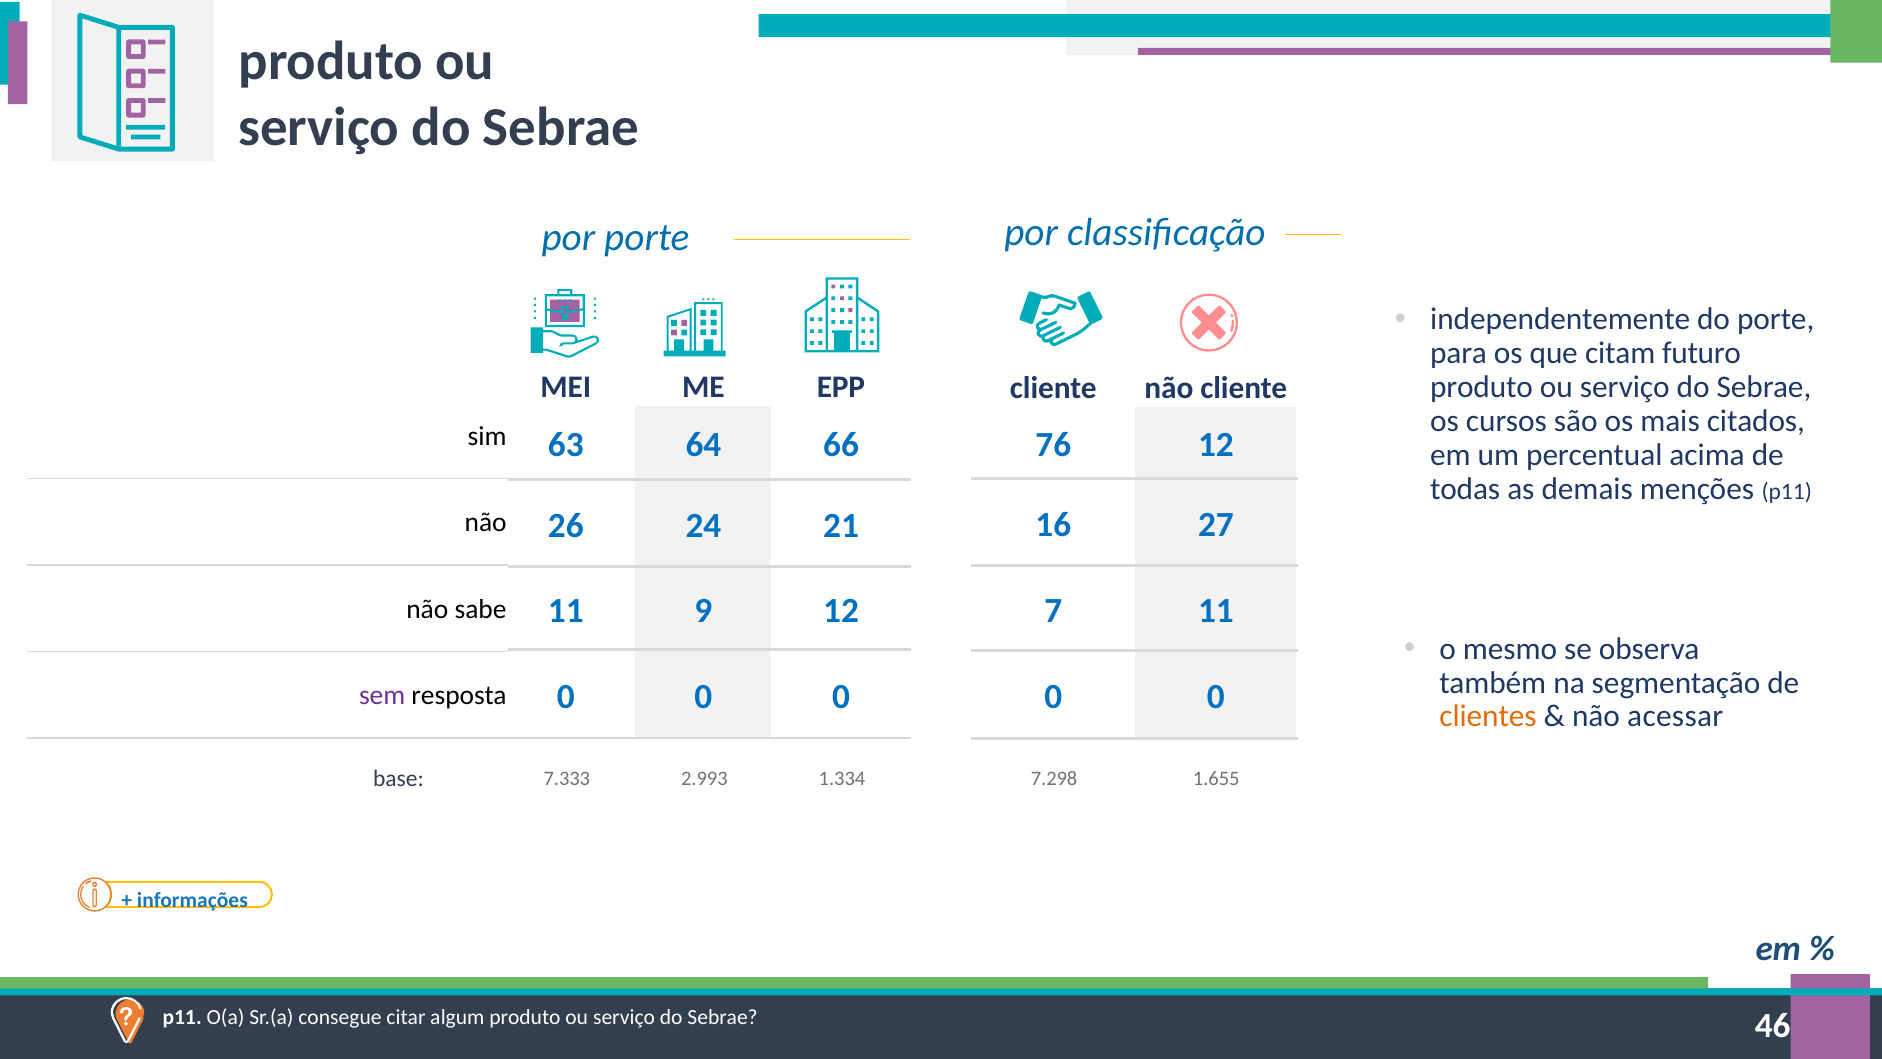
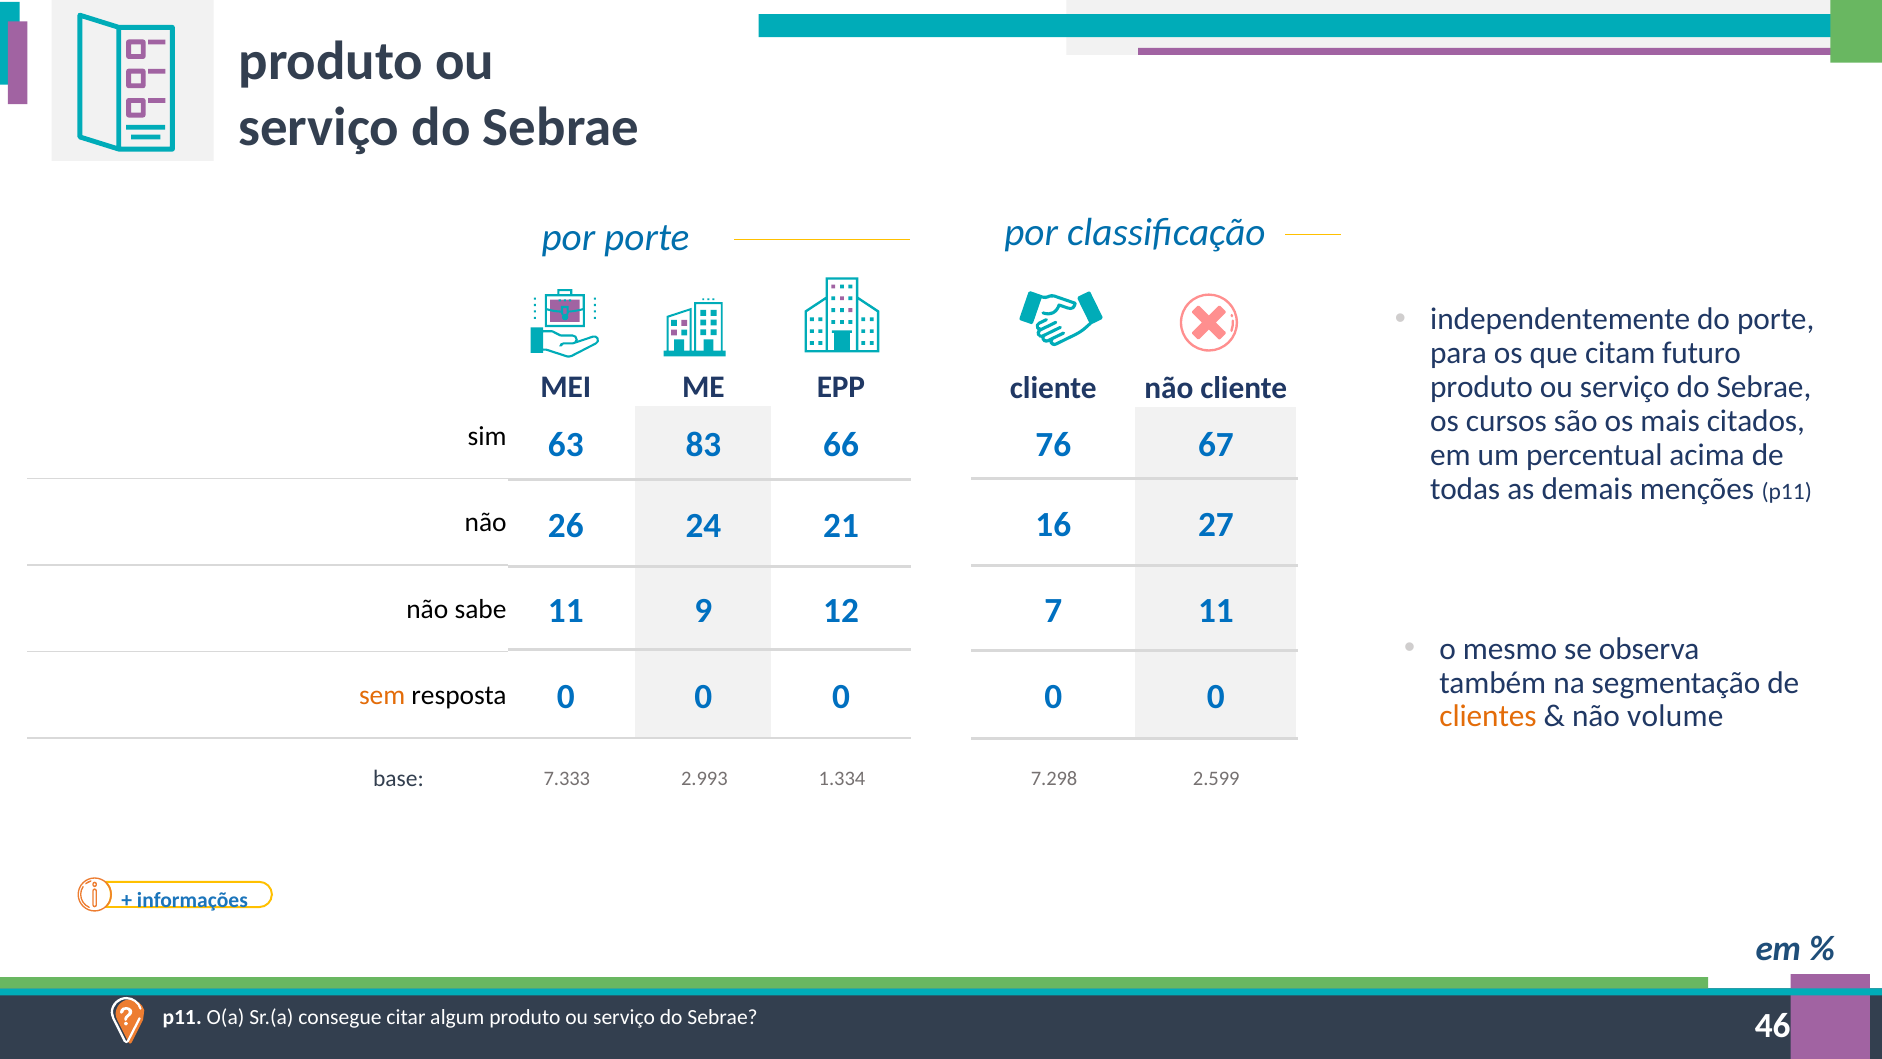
76 12: 12 -> 67
64: 64 -> 83
sem colour: purple -> orange
acessar: acessar -> volume
1.655: 1.655 -> 2.599
